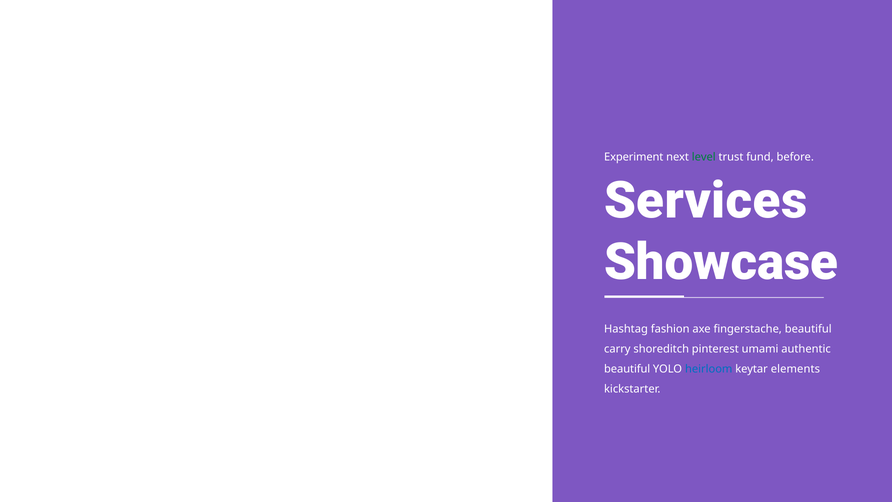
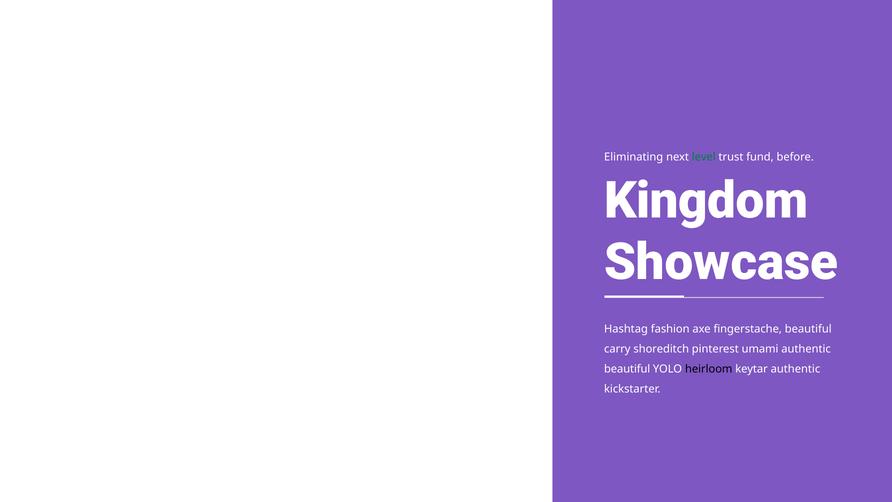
Experiment: Experiment -> Eliminating
Services: Services -> Kingdom
heirloom colour: blue -> black
keytar elements: elements -> authentic
